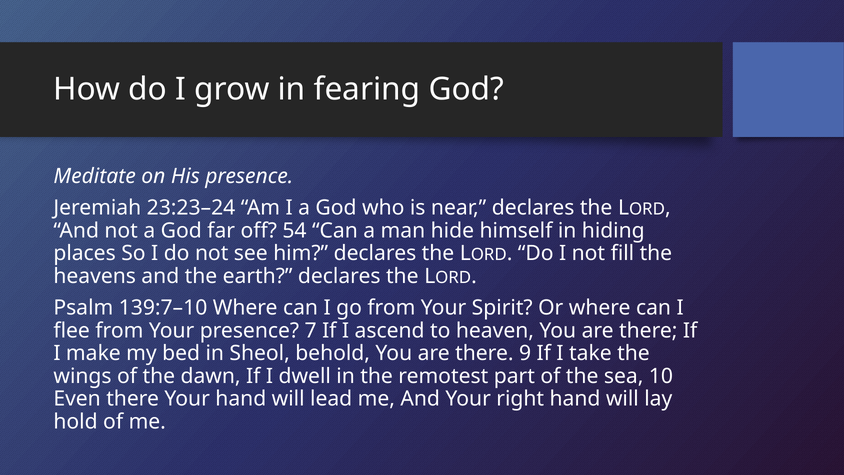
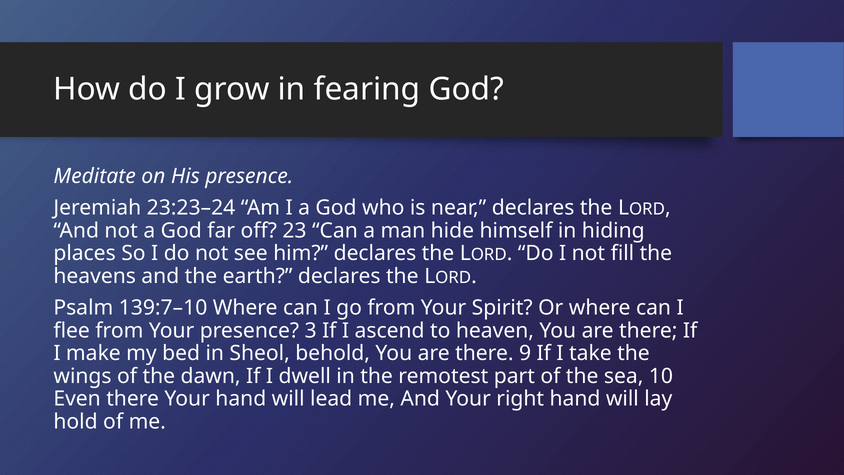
54: 54 -> 23
7: 7 -> 3
